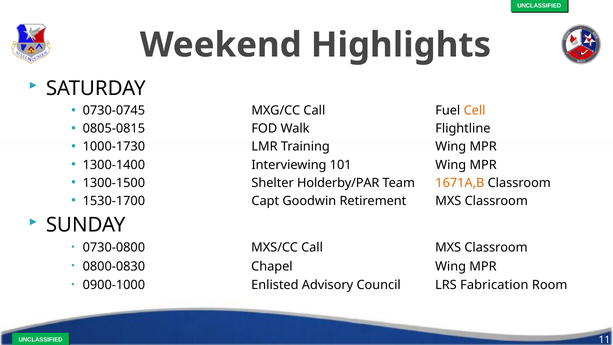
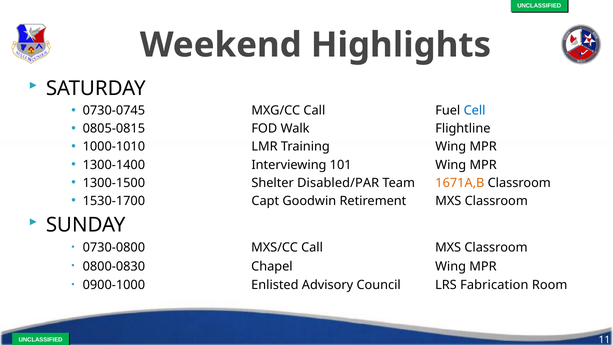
Cell colour: orange -> blue
1000-1730: 1000-1730 -> 1000-1010
Holderby/PAR: Holderby/PAR -> Disabled/PAR
